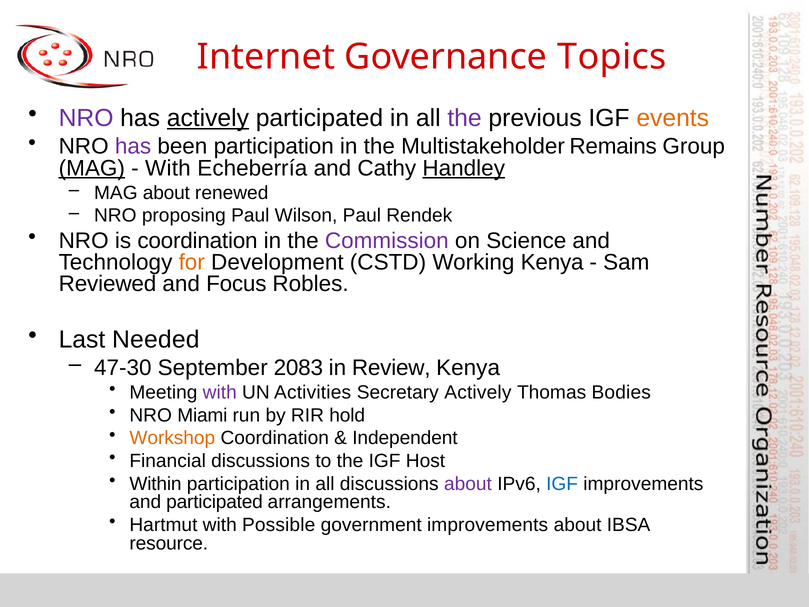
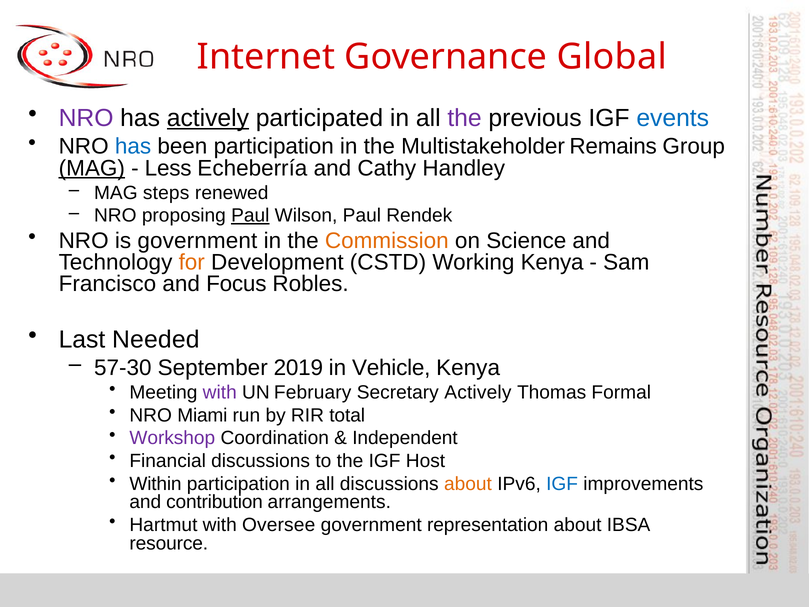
Topics: Topics -> Global
events colour: orange -> blue
has at (133, 146) colour: purple -> blue
With at (168, 168): With -> Less
Handley underline: present -> none
MAG about: about -> steps
Paul at (250, 215) underline: none -> present
is coordination: coordination -> government
Commission colour: purple -> orange
Reviewed: Reviewed -> Francisco
47-30: 47-30 -> 57-30
2083: 2083 -> 2019
Review: Review -> Vehicle
Activities: Activities -> February
Bodies: Bodies -> Formal
hold: hold -> total
Workshop colour: orange -> purple
about at (468, 484) colour: purple -> orange
and participated: participated -> contribution
Possible: Possible -> Oversee
government improvements: improvements -> representation
